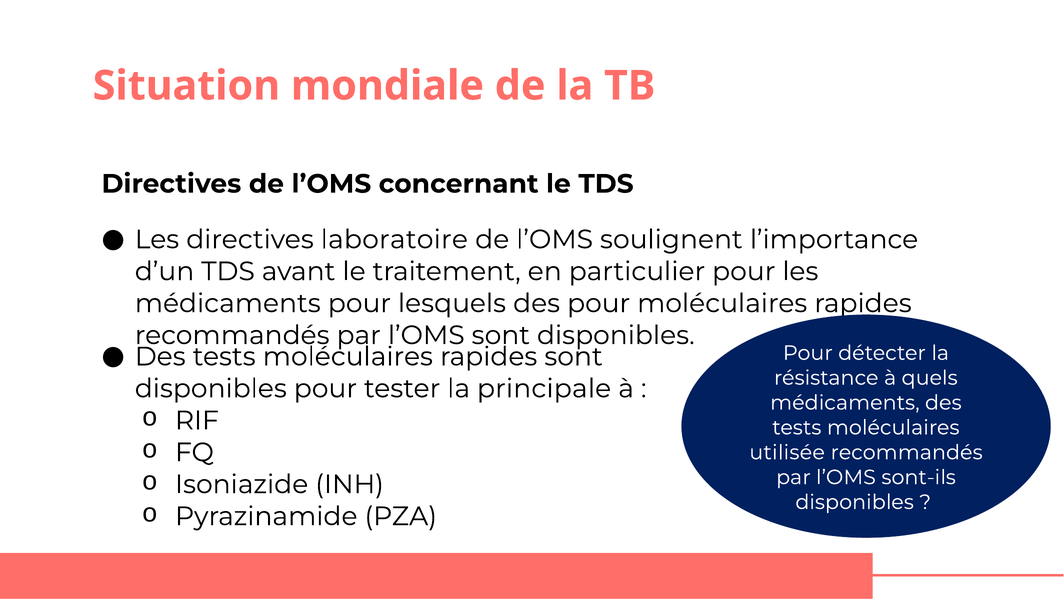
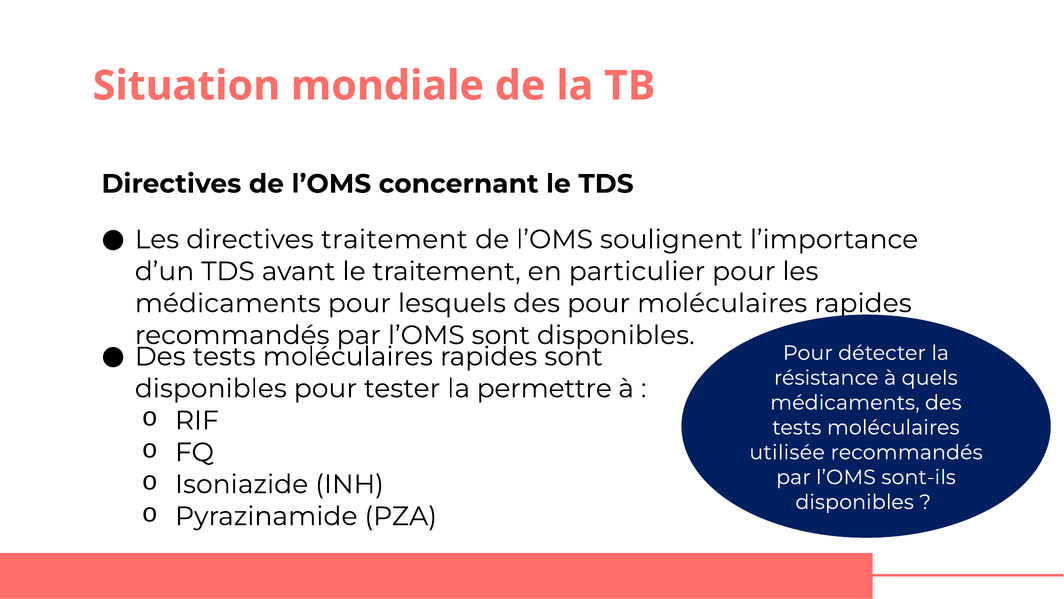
directives laboratoire: laboratoire -> traitement
principale: principale -> permettre
